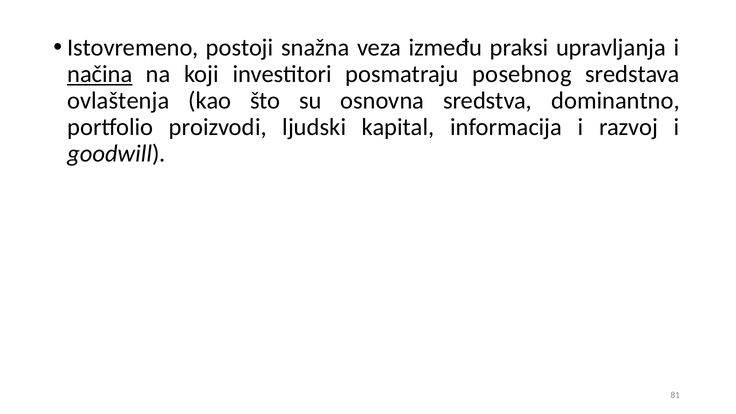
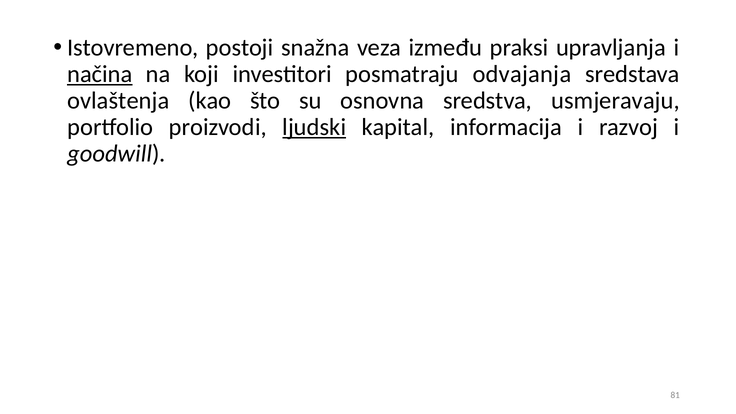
posebnog: posebnog -> odvajanja
dominantno: dominantno -> usmjeravaju
ljudski underline: none -> present
